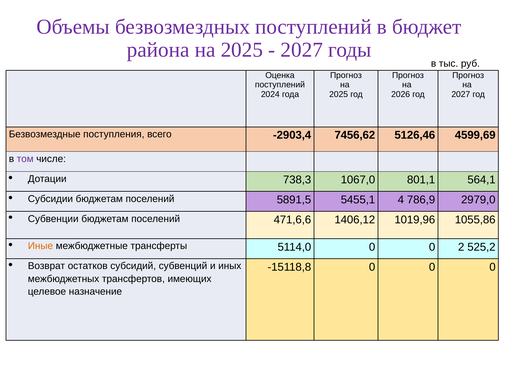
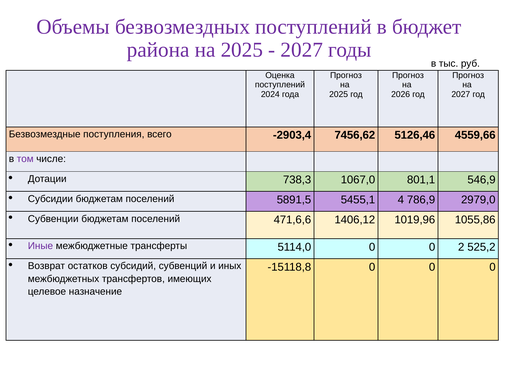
4599,69: 4599,69 -> 4559,66
564,1: 564,1 -> 546,9
Иные colour: orange -> purple
